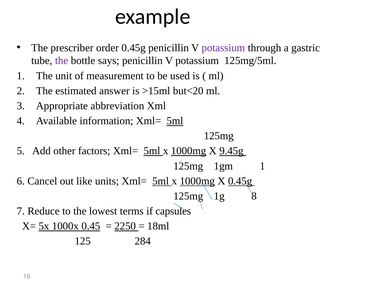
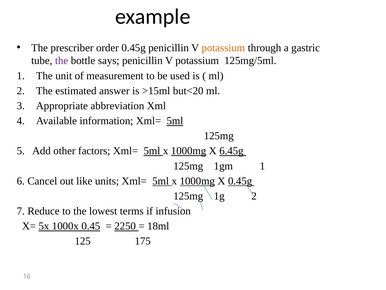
potassium at (223, 48) colour: purple -> orange
9.45g: 9.45g -> 6.45g
1g 8: 8 -> 2
capsules: capsules -> infusion
284: 284 -> 175
